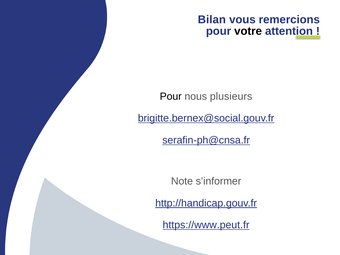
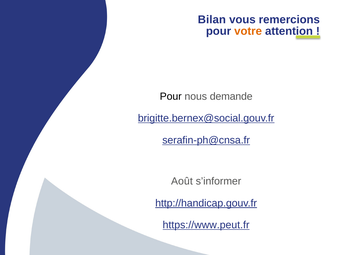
votre colour: black -> orange
plusieurs: plusieurs -> demande
Note: Note -> Août
